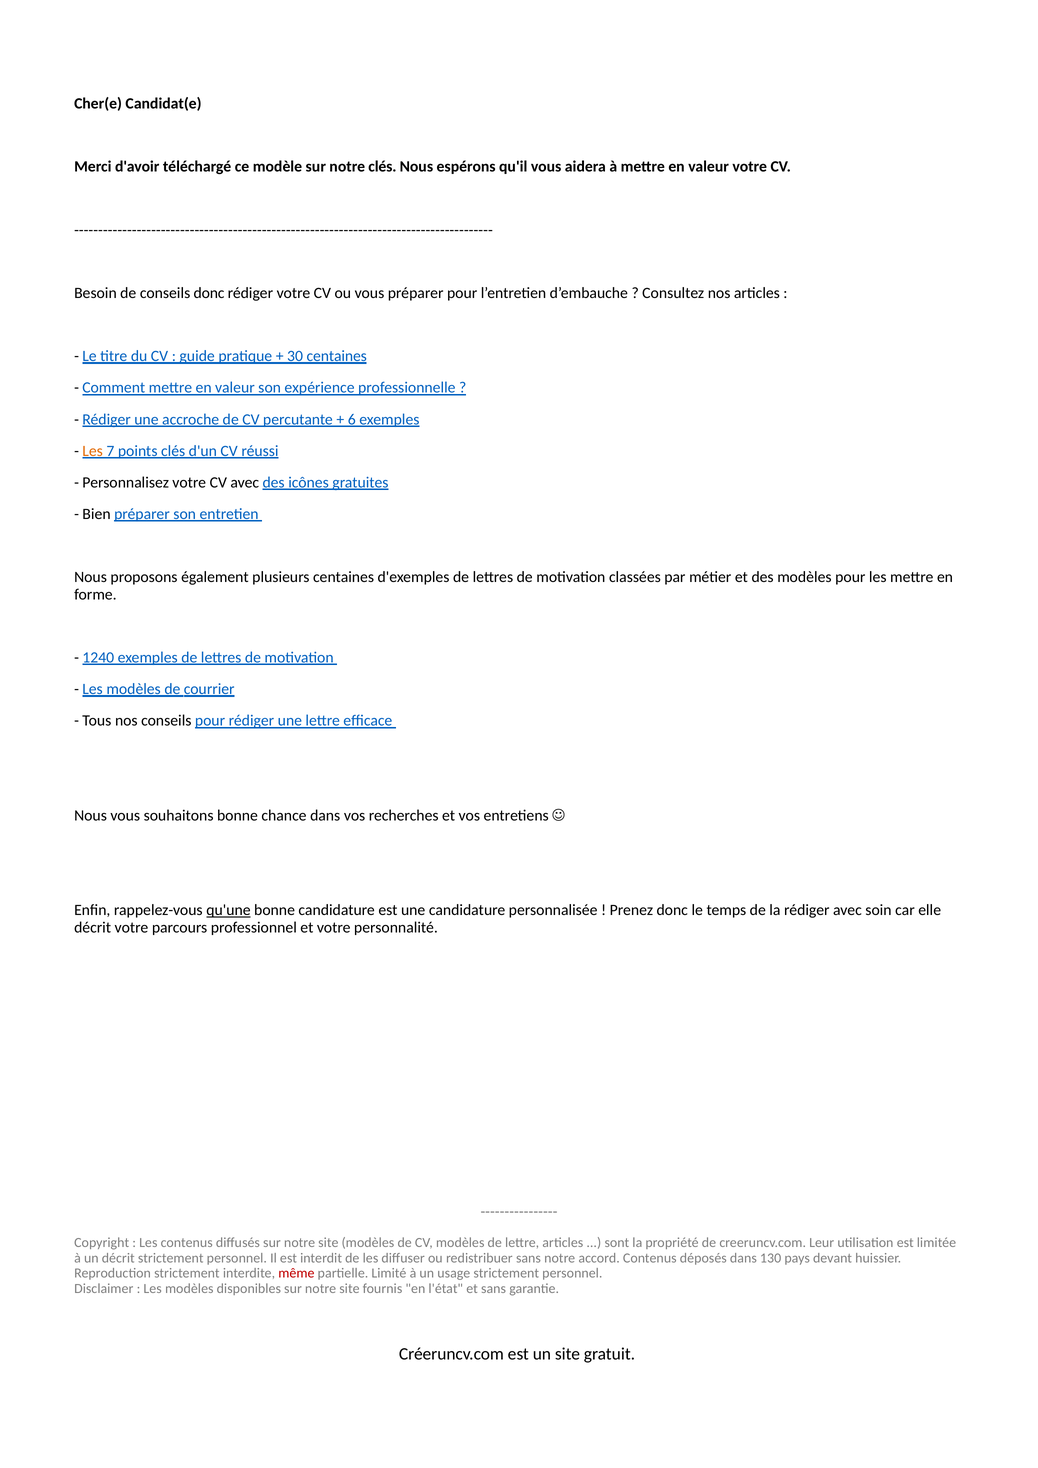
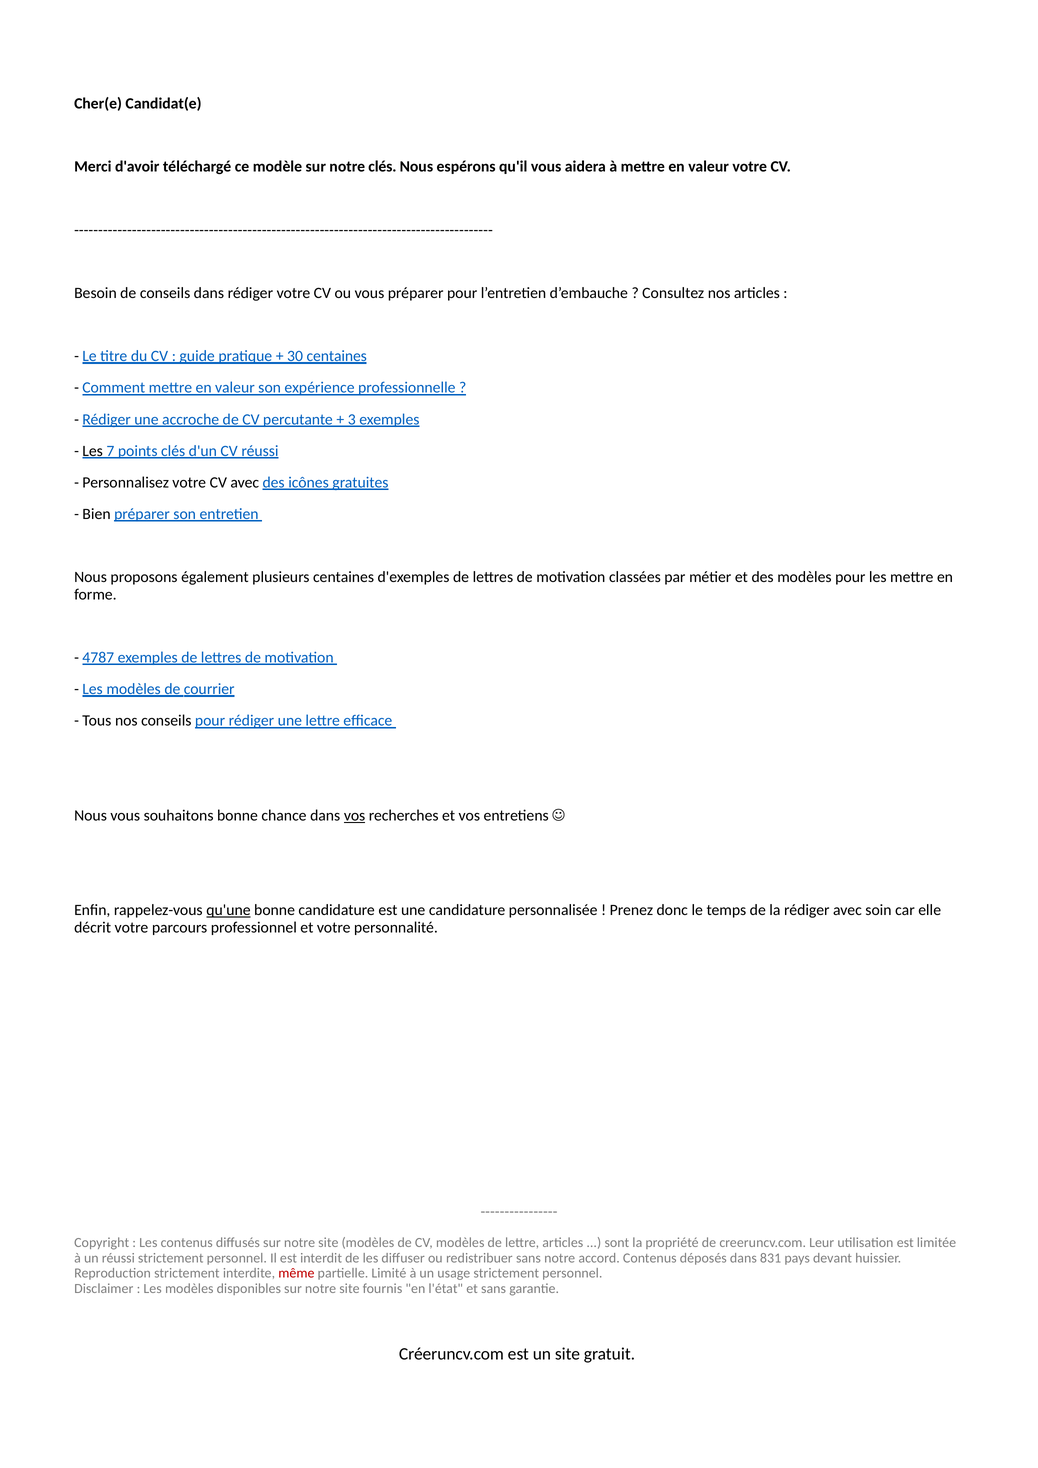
conseils donc: donc -> dans
6: 6 -> 3
Les at (93, 451) colour: orange -> black
1240: 1240 -> 4787
vos at (355, 816) underline: none -> present
un décrit: décrit -> réussi
130: 130 -> 831
